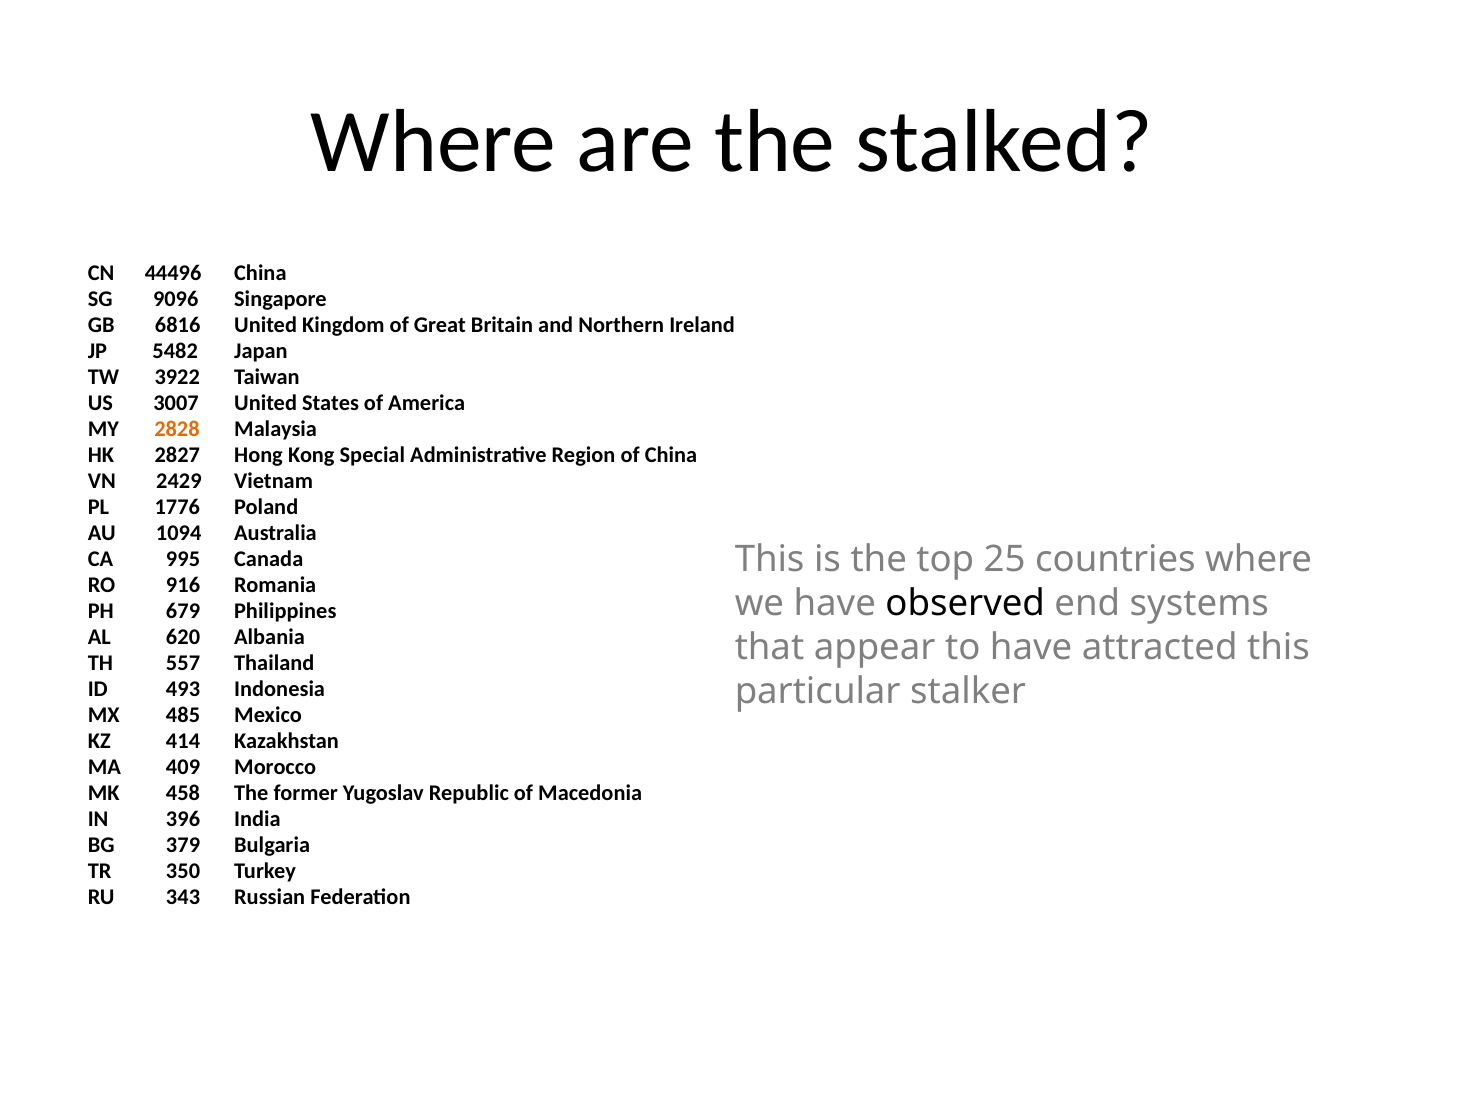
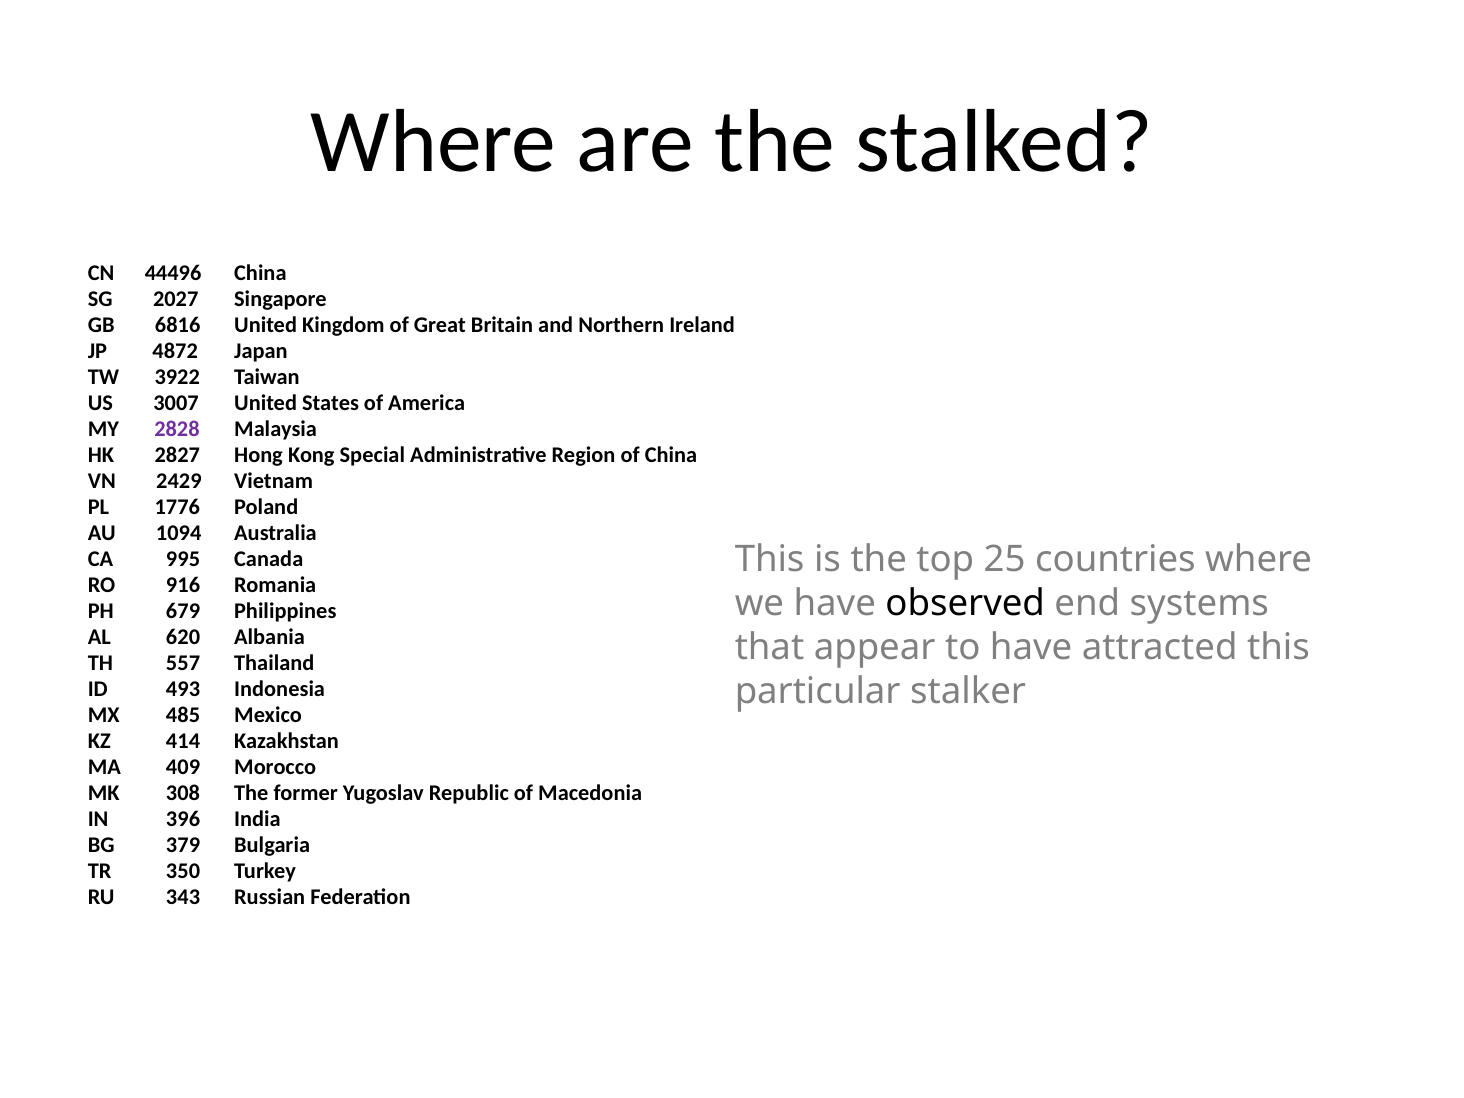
9096: 9096 -> 2027
5482: 5482 -> 4872
2828 colour: orange -> purple
458: 458 -> 308
